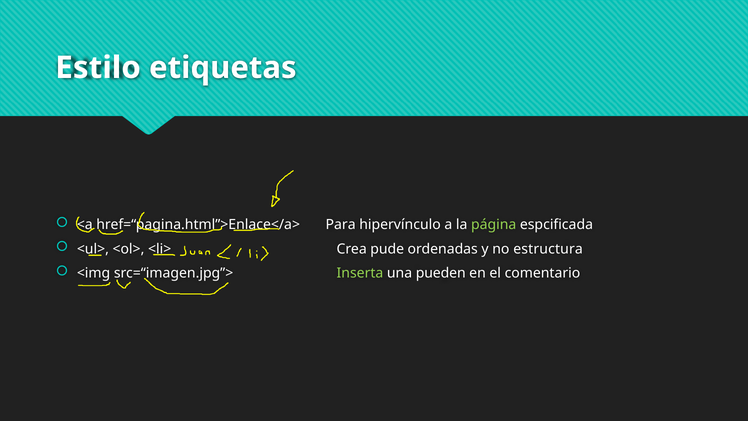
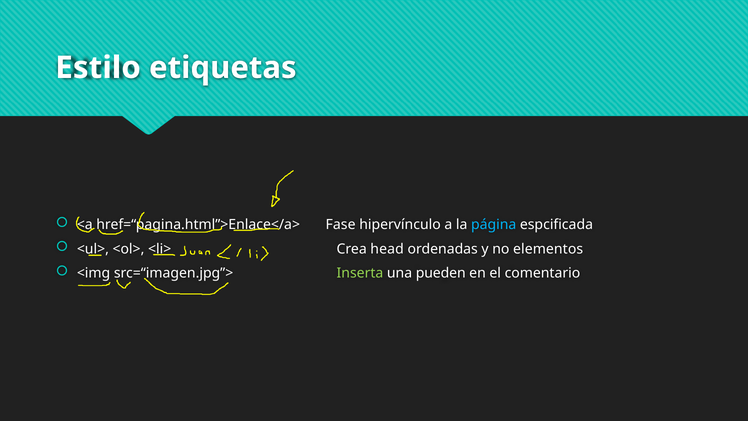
Para: Para -> Fase
página colour: light green -> light blue
pude: pude -> head
estructura: estructura -> elementos
